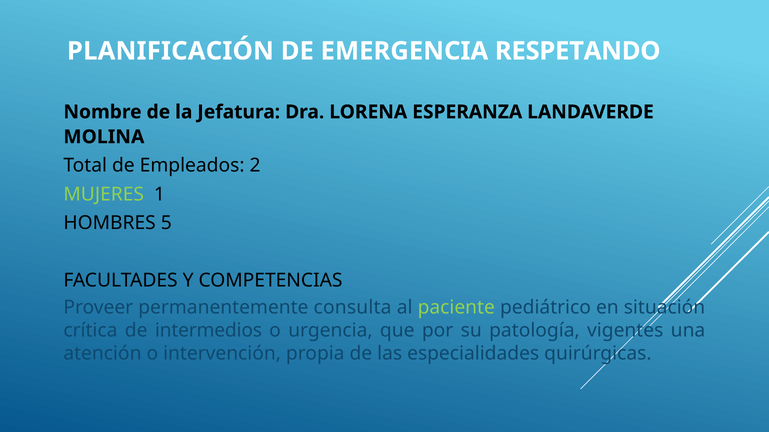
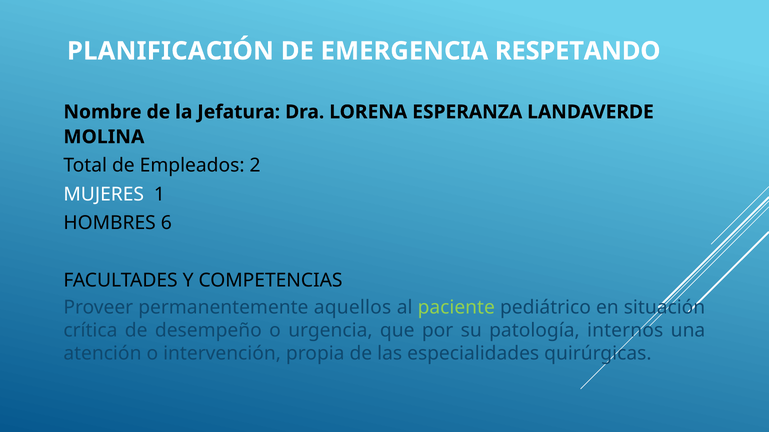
MUJERES colour: light green -> white
5: 5 -> 6
consulta: consulta -> aquellos
intermedios: intermedios -> desempeño
vigentes: vigentes -> internos
